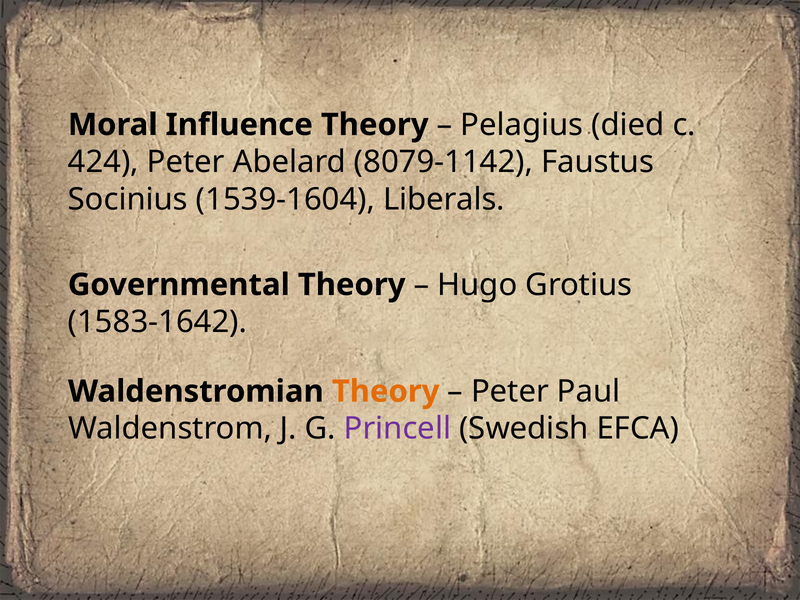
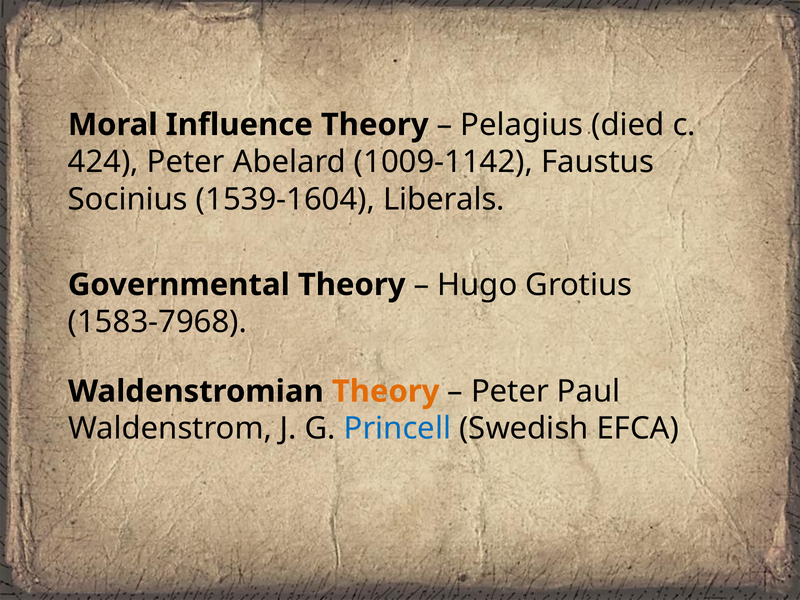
8079-1142: 8079-1142 -> 1009-1142
1583-1642: 1583-1642 -> 1583-7968
Princell colour: purple -> blue
